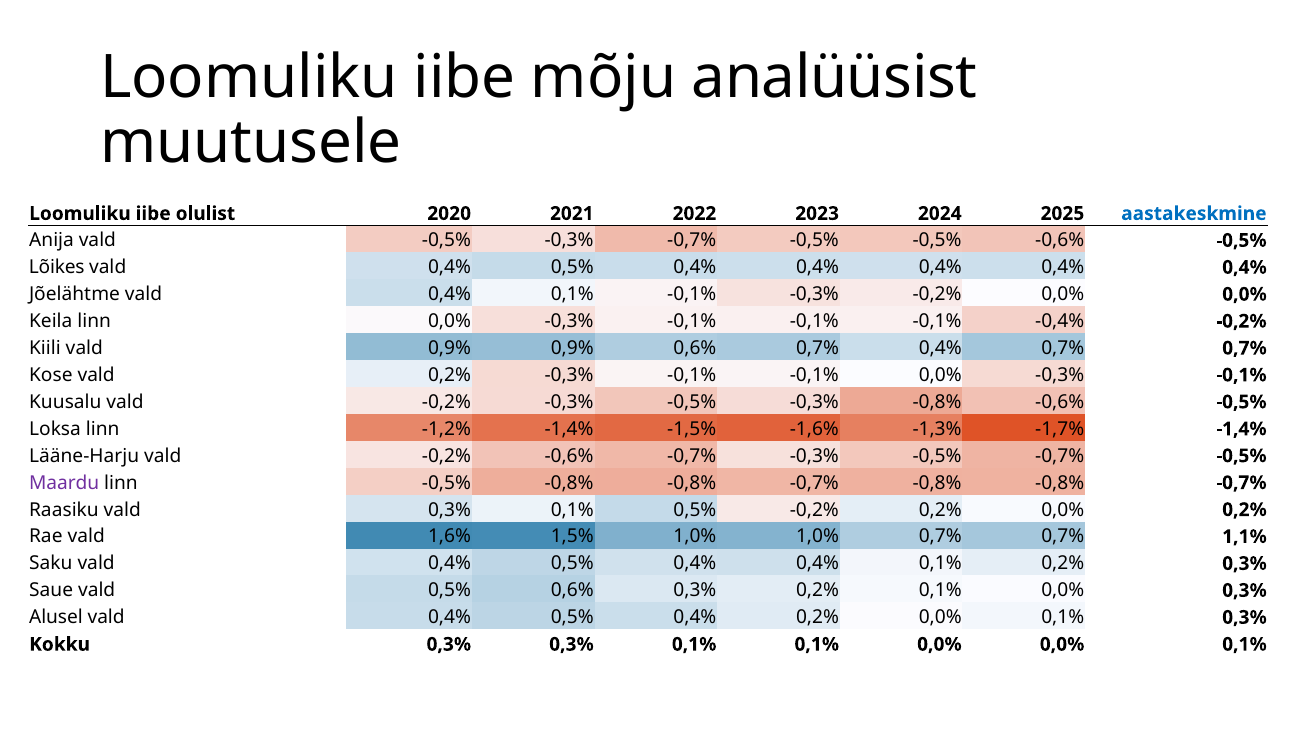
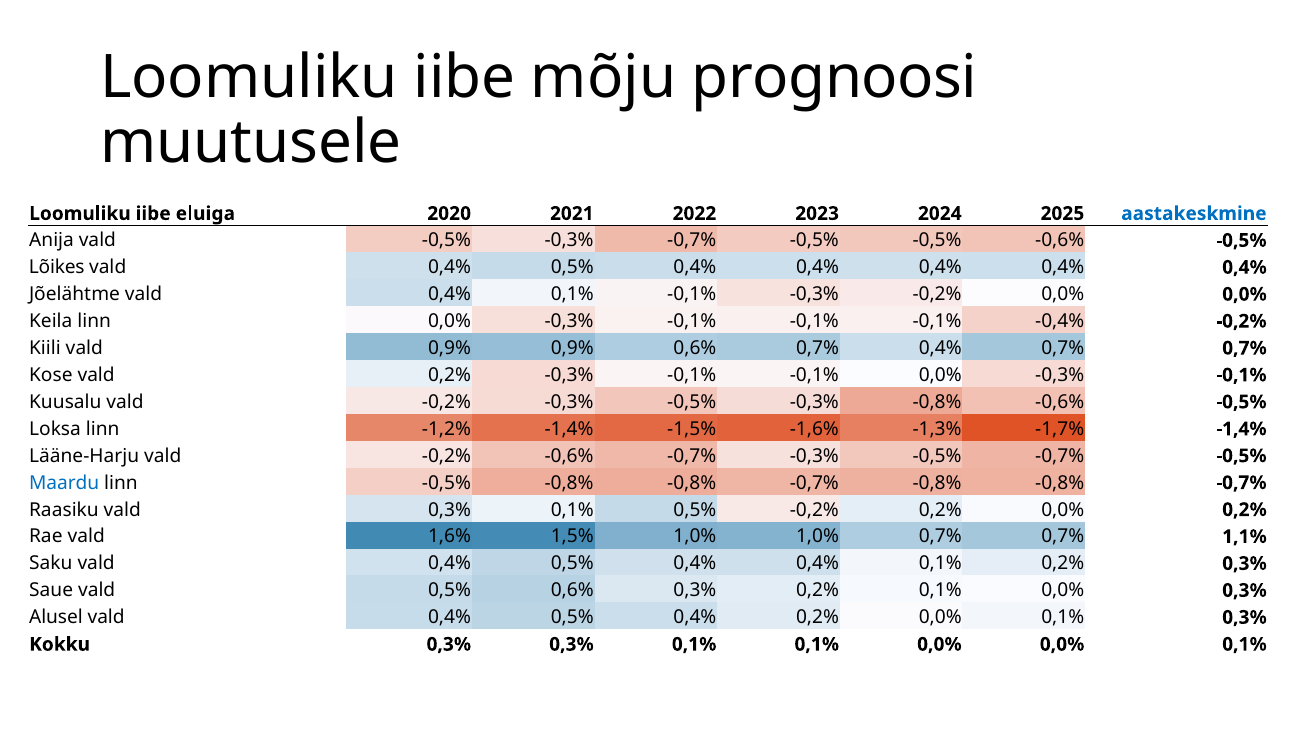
analüüsist: analüüsist -> prognoosi
olulist: olulist -> eluiga
Maardu colour: purple -> blue
